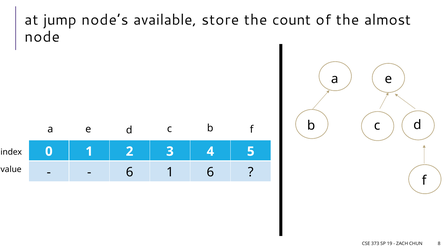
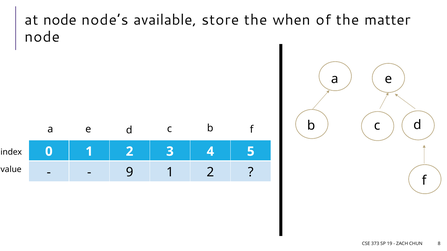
at jump: jump -> node
count: count -> when
almost: almost -> matter
6 at (130, 172): 6 -> 9
6 at (210, 172): 6 -> 2
